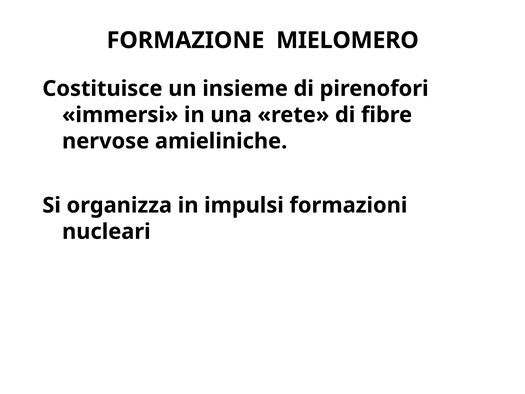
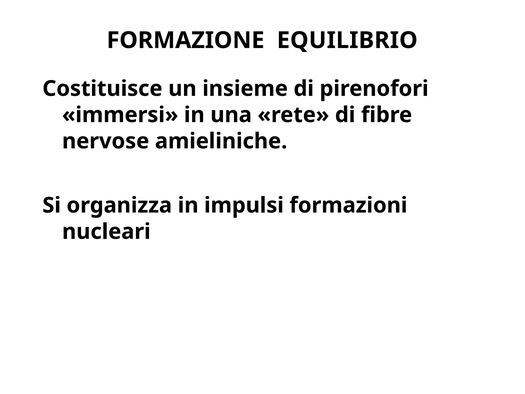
MIELOMERO: MIELOMERO -> EQUILIBRIO
